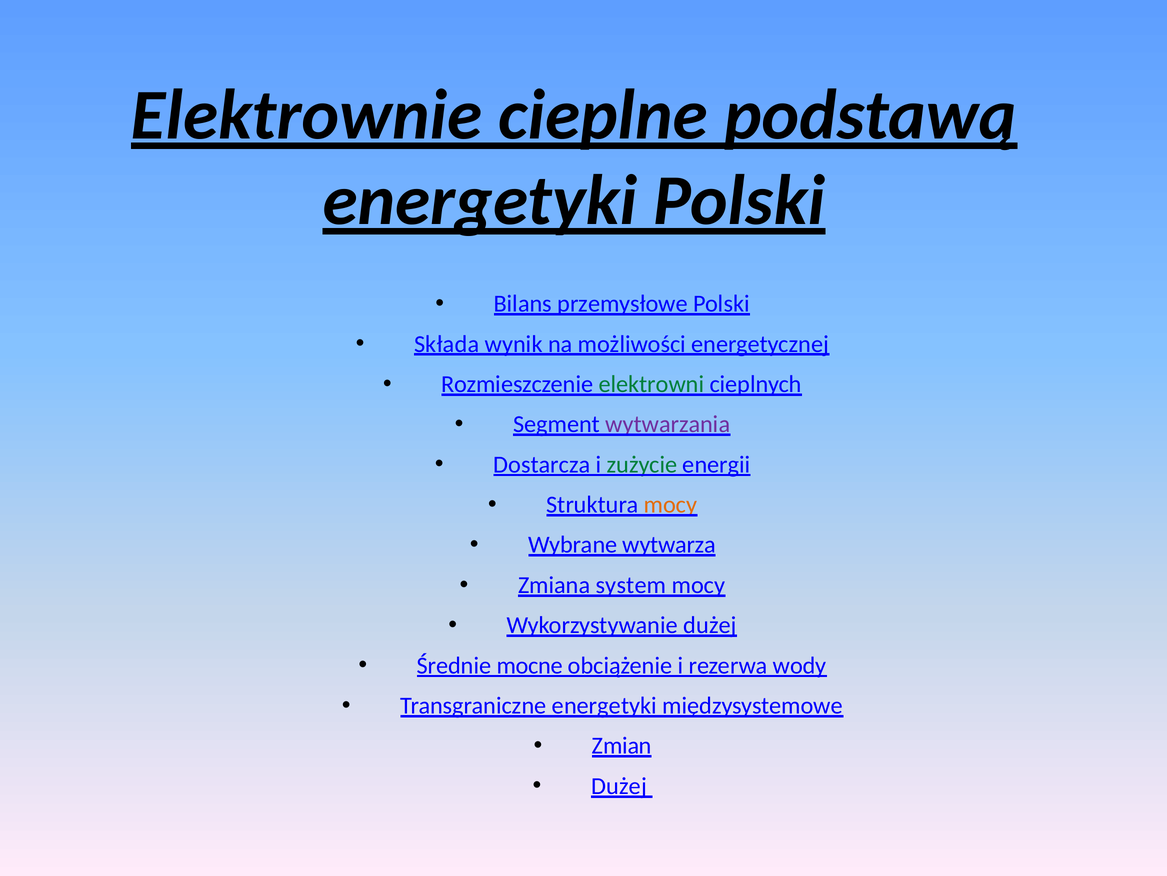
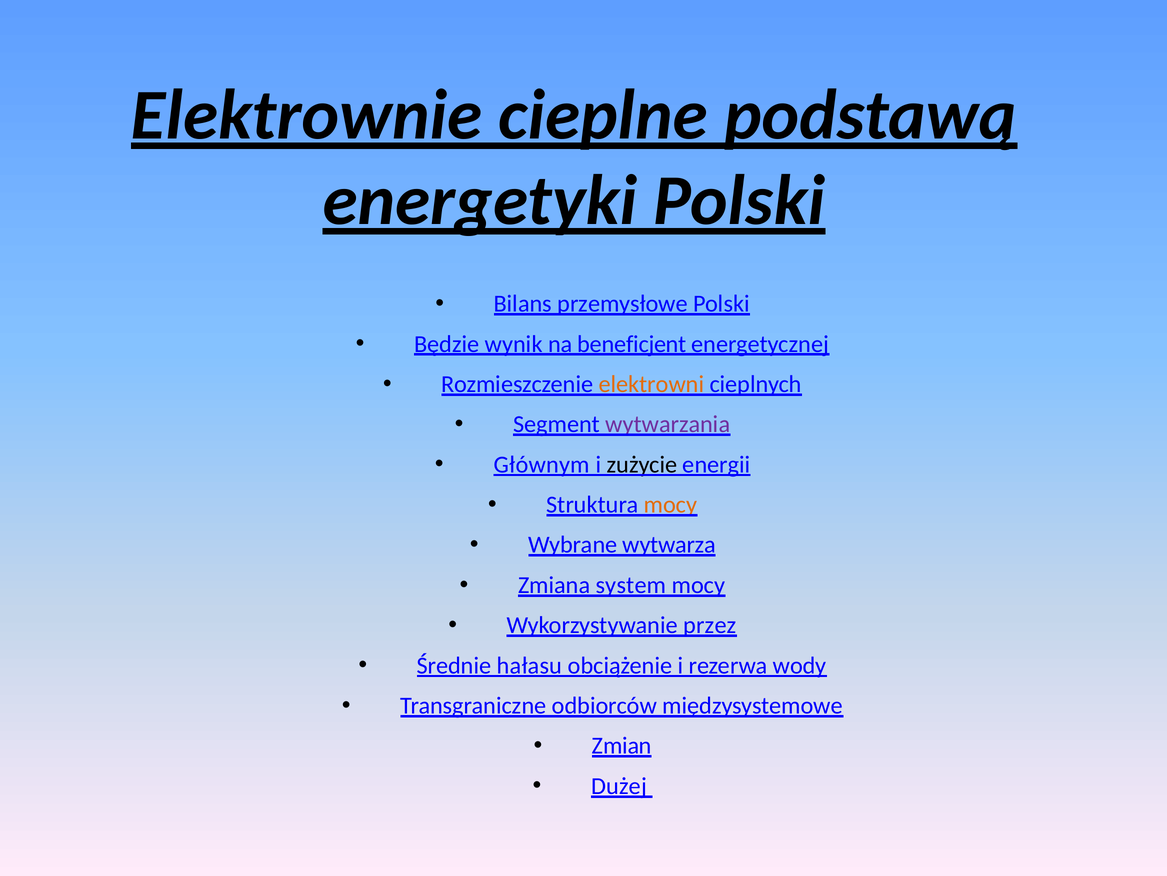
Składa: Składa -> Będzie
możliwości: możliwości -> beneficjent
elektrowni colour: green -> orange
Dostarcza: Dostarcza -> Głównym
zużycie colour: green -> black
Wykorzystywanie dużej: dużej -> przez
mocne: mocne -> hałasu
Transgraniczne energetyki: energetyki -> odbiorców
